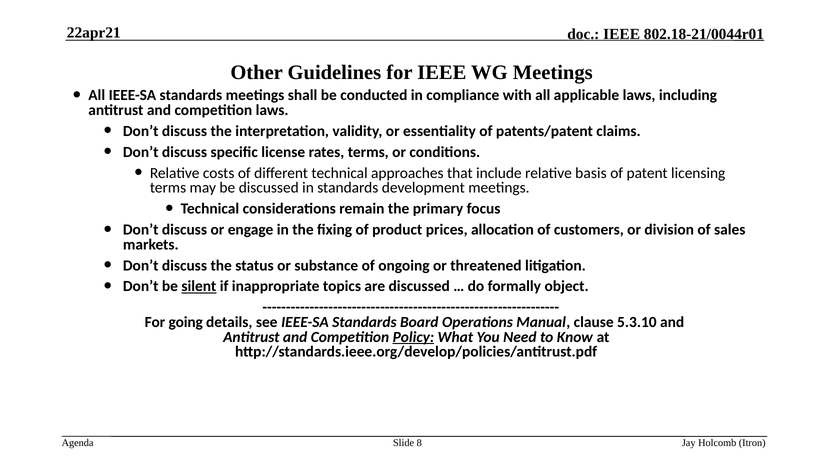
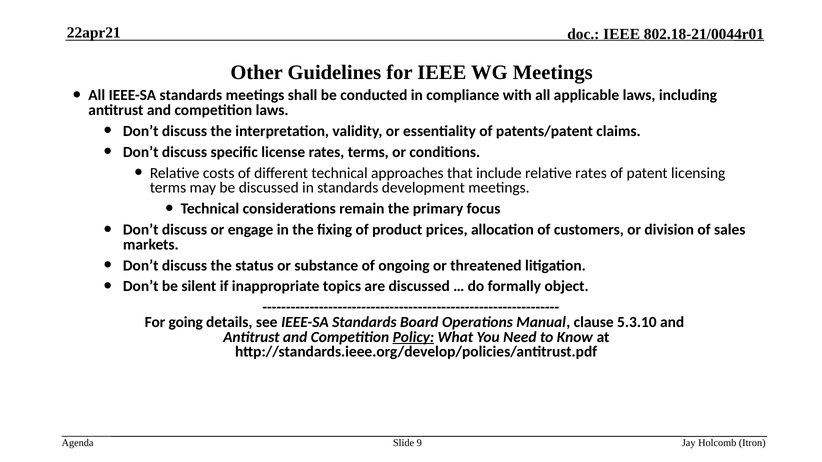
relative basis: basis -> rates
silent underline: present -> none
8: 8 -> 9
